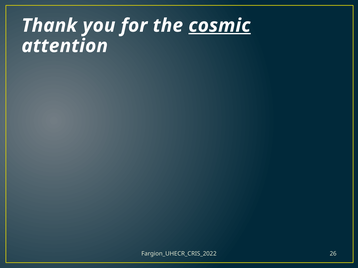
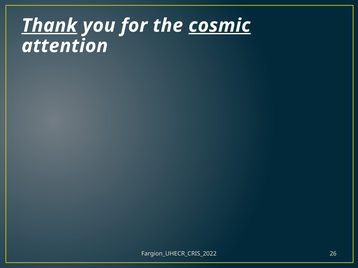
Thank underline: none -> present
